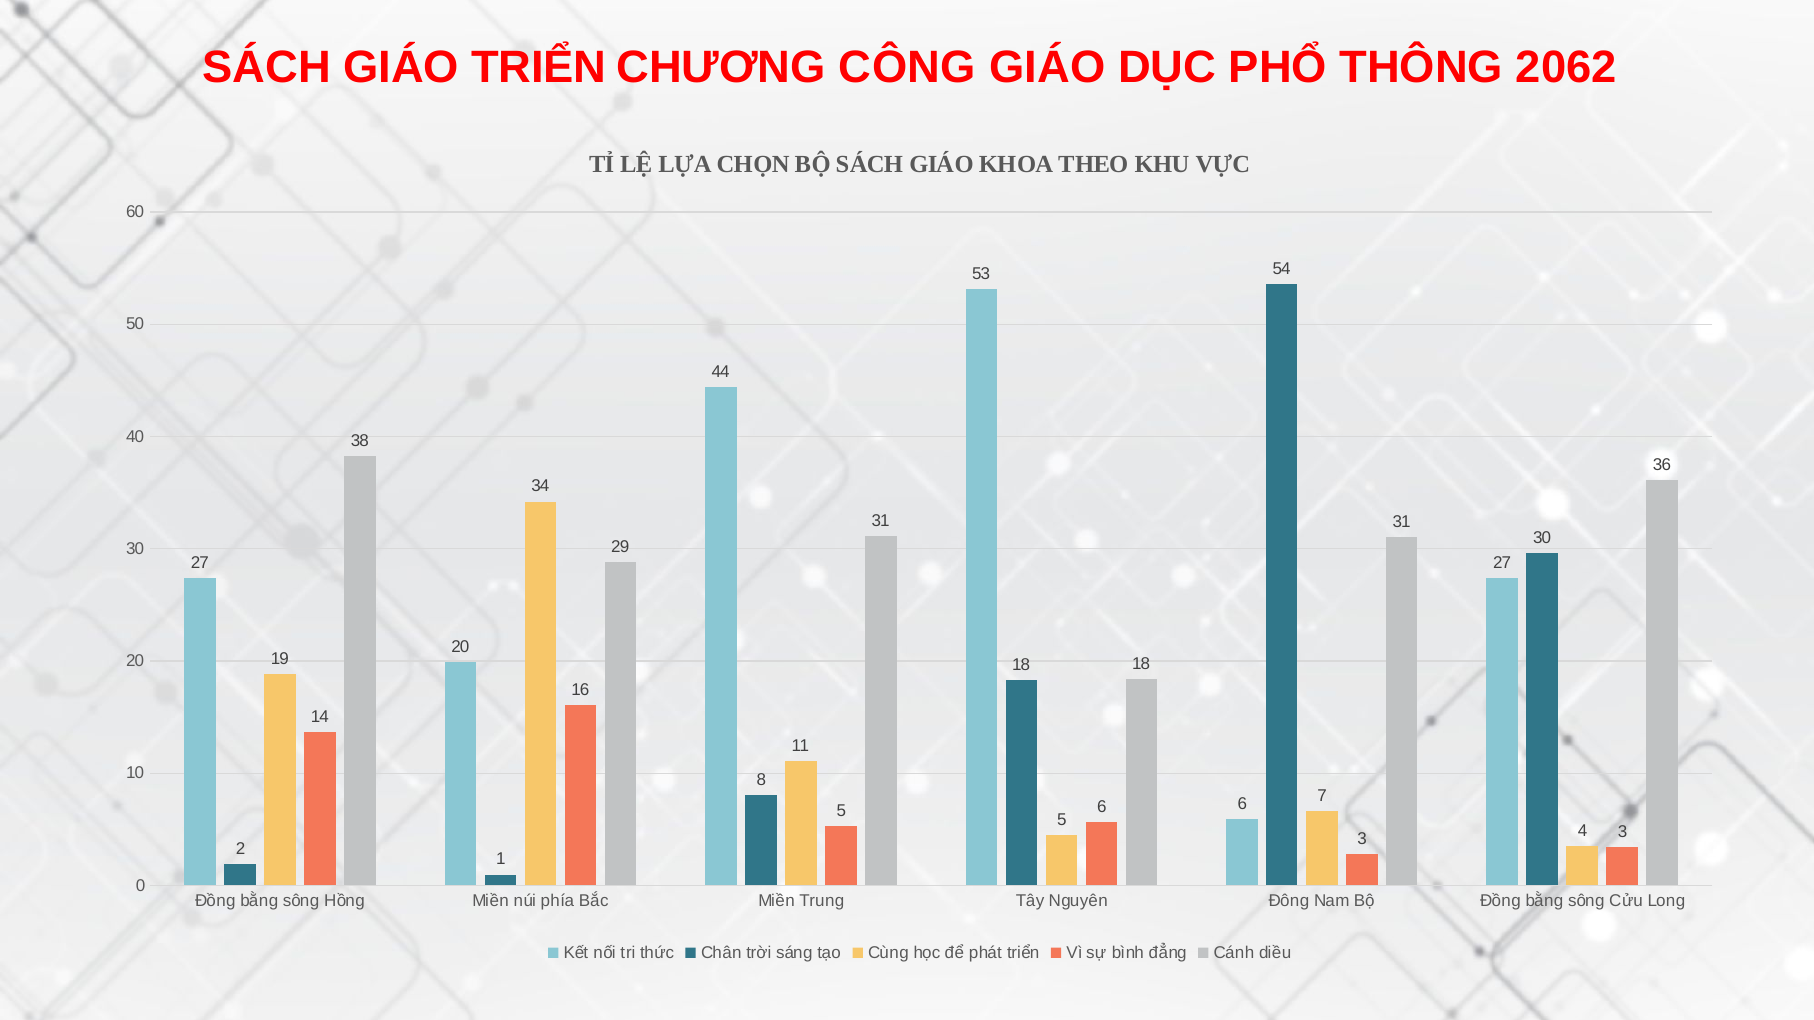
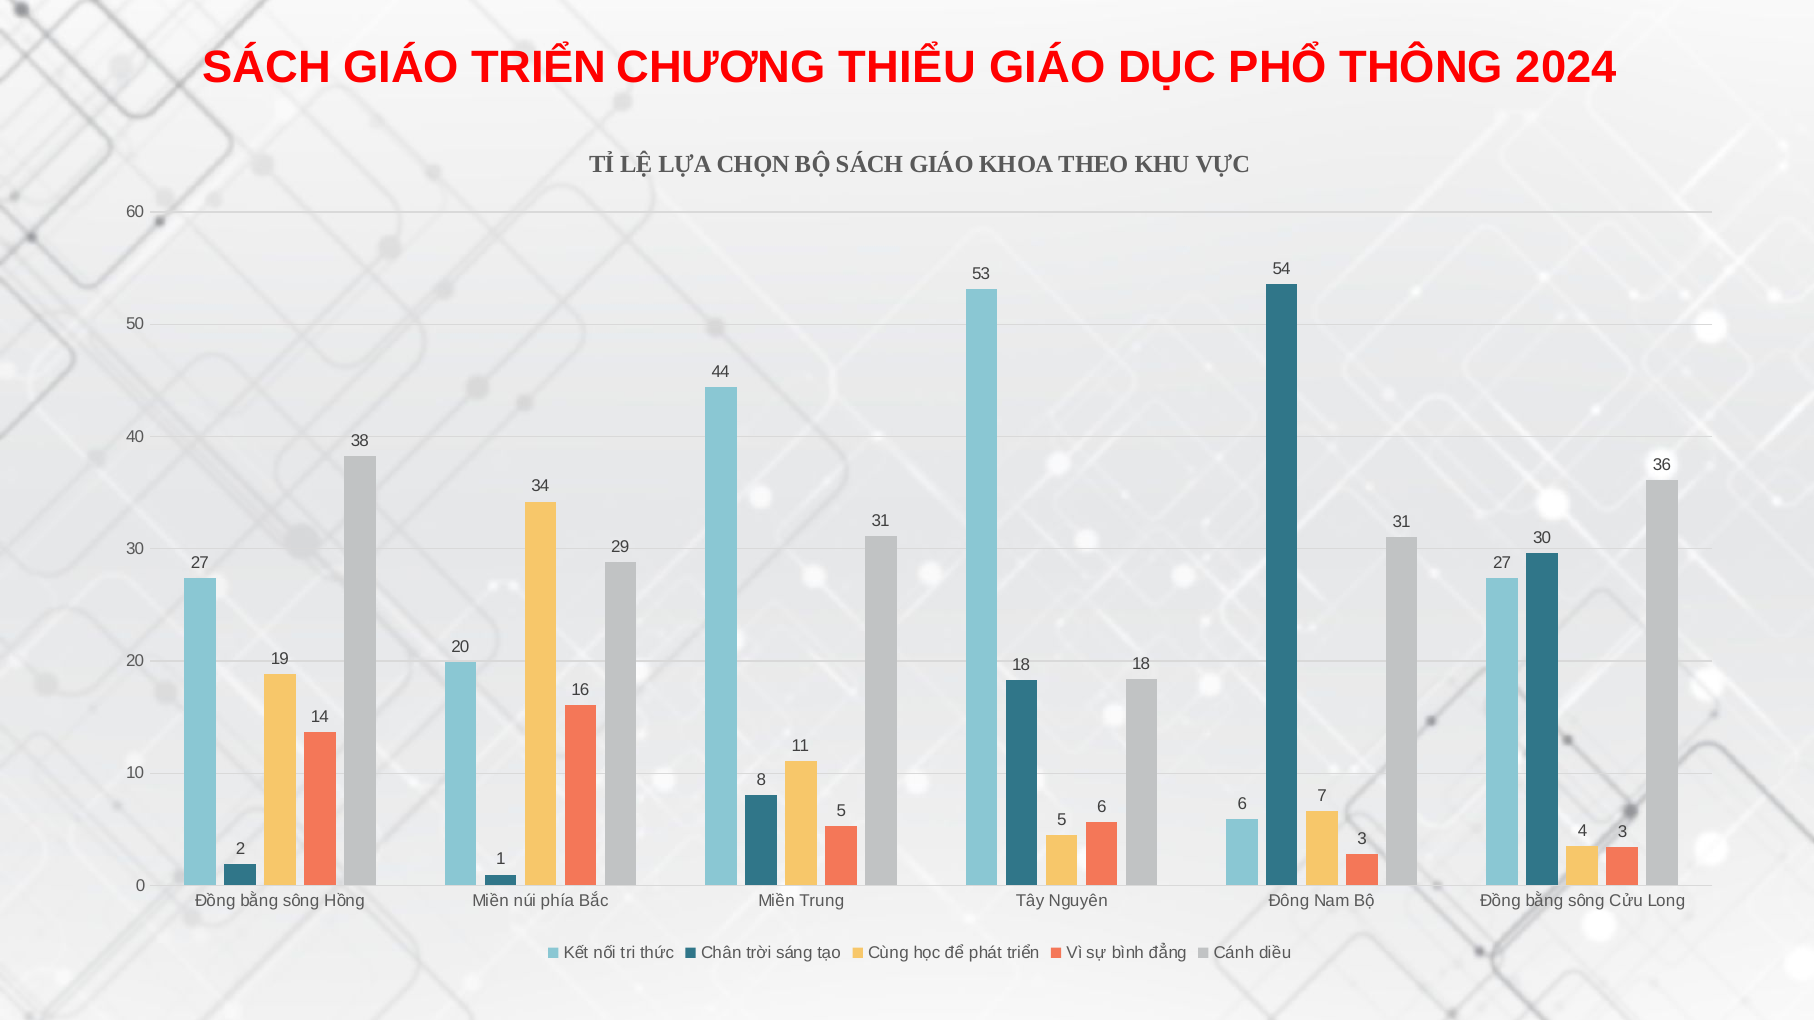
CÔNG: CÔNG -> THIỂU
2062: 2062 -> 2024
